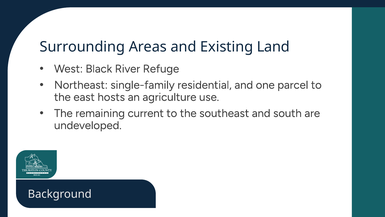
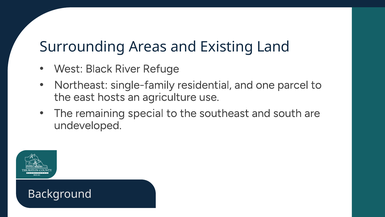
current: current -> special
